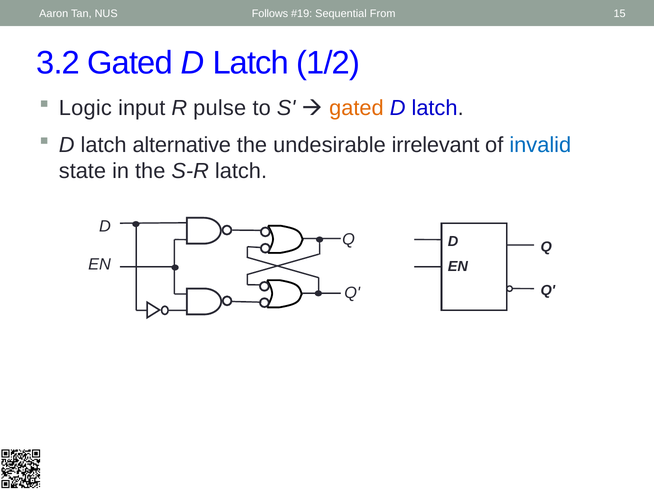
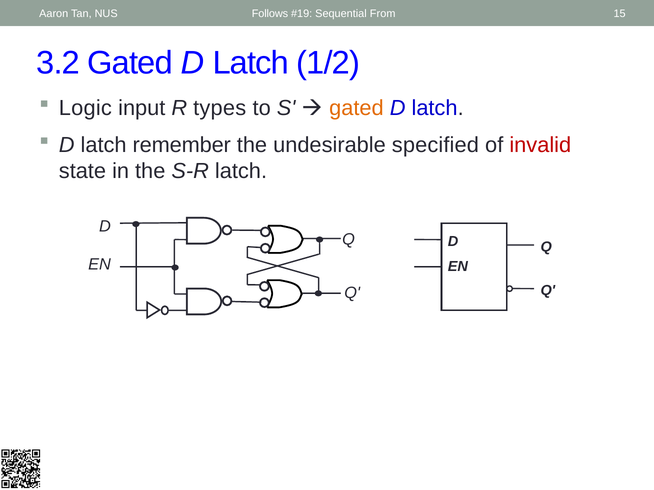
pulse: pulse -> types
alternative: alternative -> remember
irrelevant: irrelevant -> specified
invalid colour: blue -> red
